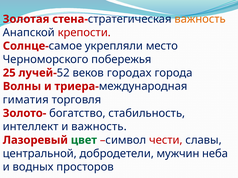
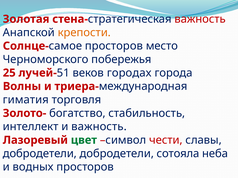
важность at (200, 19) colour: orange -> red
крепости colour: red -> orange
укрепляли at (114, 46): укрепляли -> просторов
52: 52 -> 51
центральной at (40, 154): центральной -> добродетели
мужчин: мужчин -> сотояла
